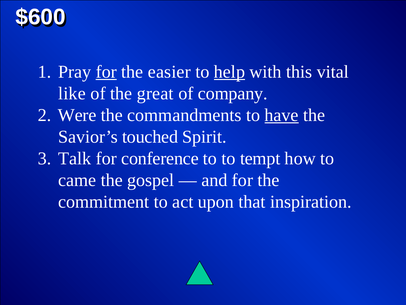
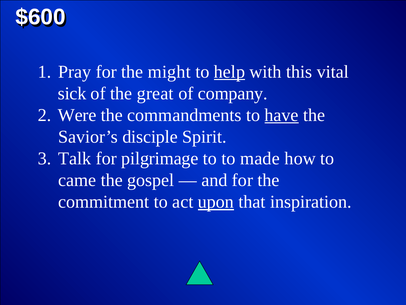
for at (106, 72) underline: present -> none
easier: easier -> might
like: like -> sick
touched: touched -> disciple
conference: conference -> pilgrimage
tempt: tempt -> made
upon underline: none -> present
